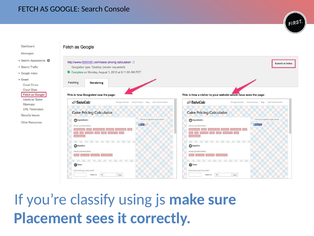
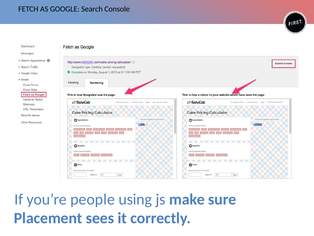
classify: classify -> people
